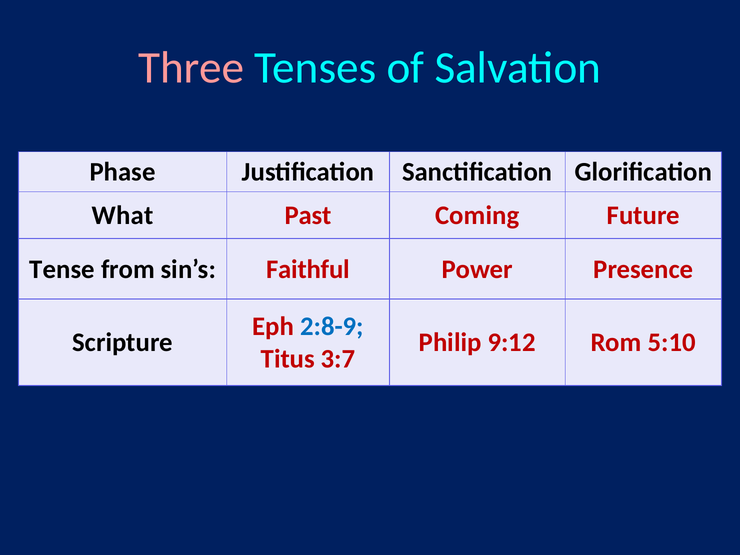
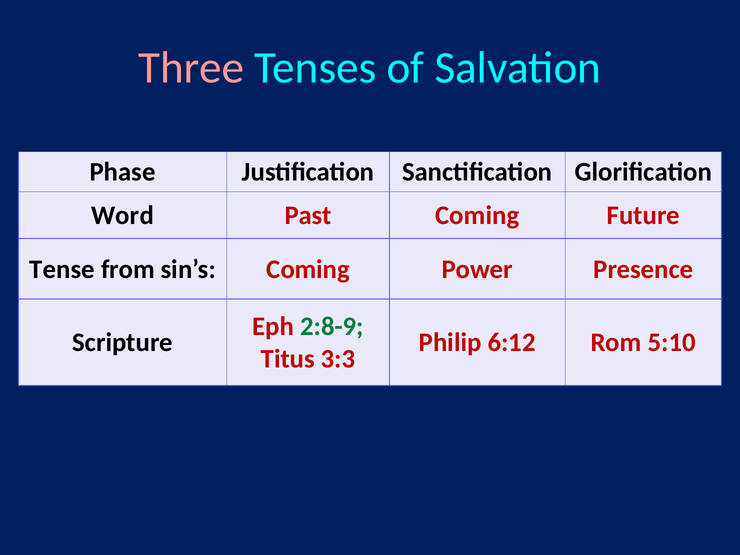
What: What -> Word
sin’s Faithful: Faithful -> Coming
2:8-9 colour: blue -> green
9:12: 9:12 -> 6:12
3:7: 3:7 -> 3:3
